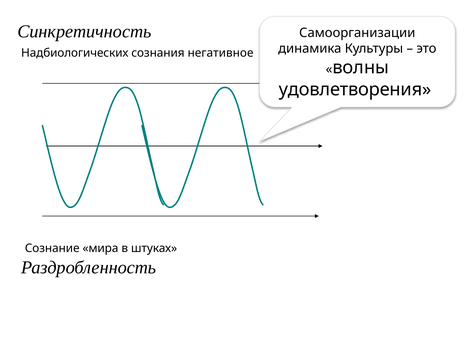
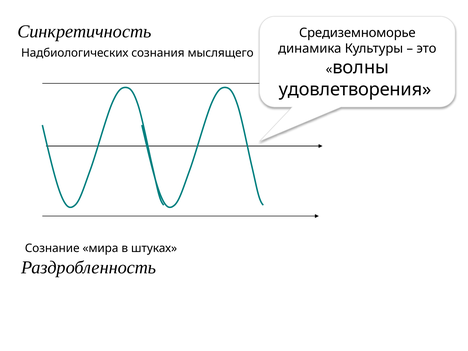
Самоорганизации: Самоорганизации -> Средиземноморье
негативное: негативное -> мыслящего
